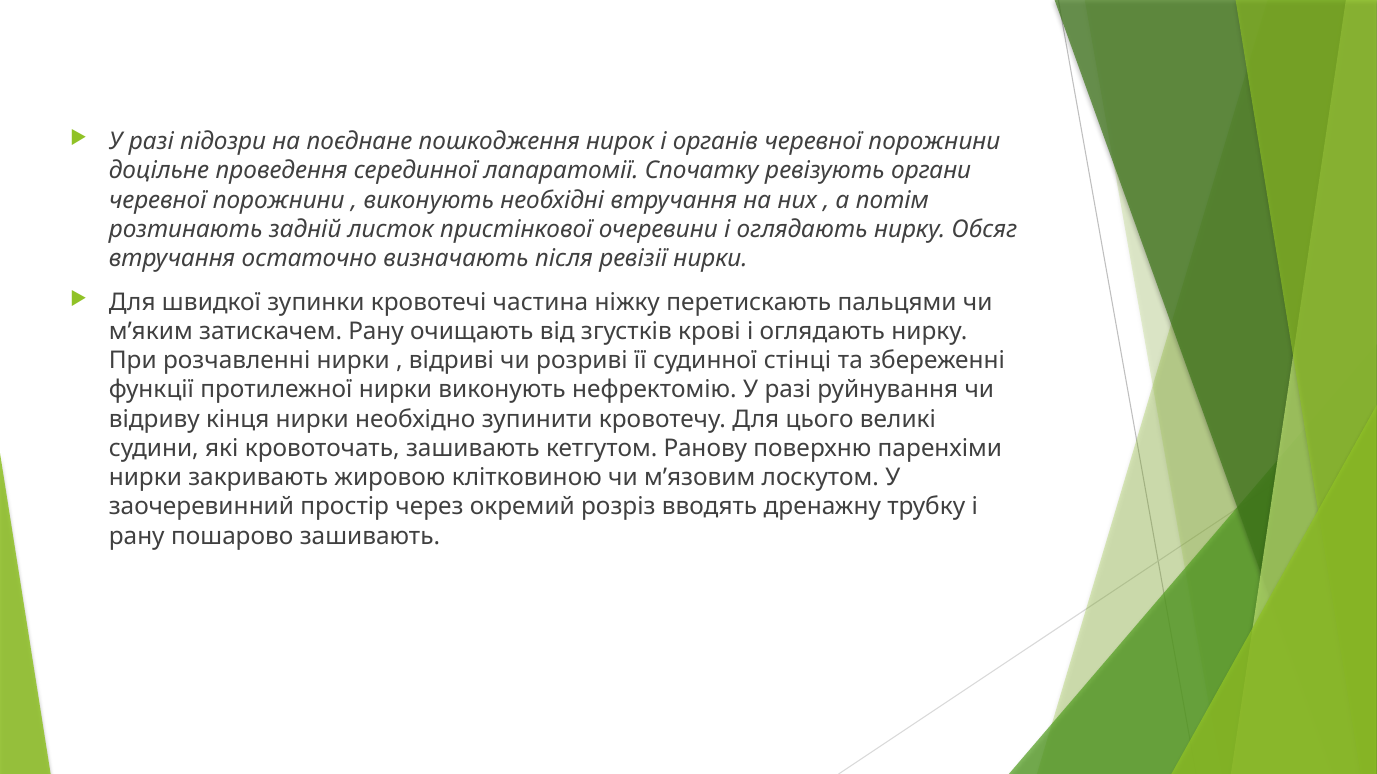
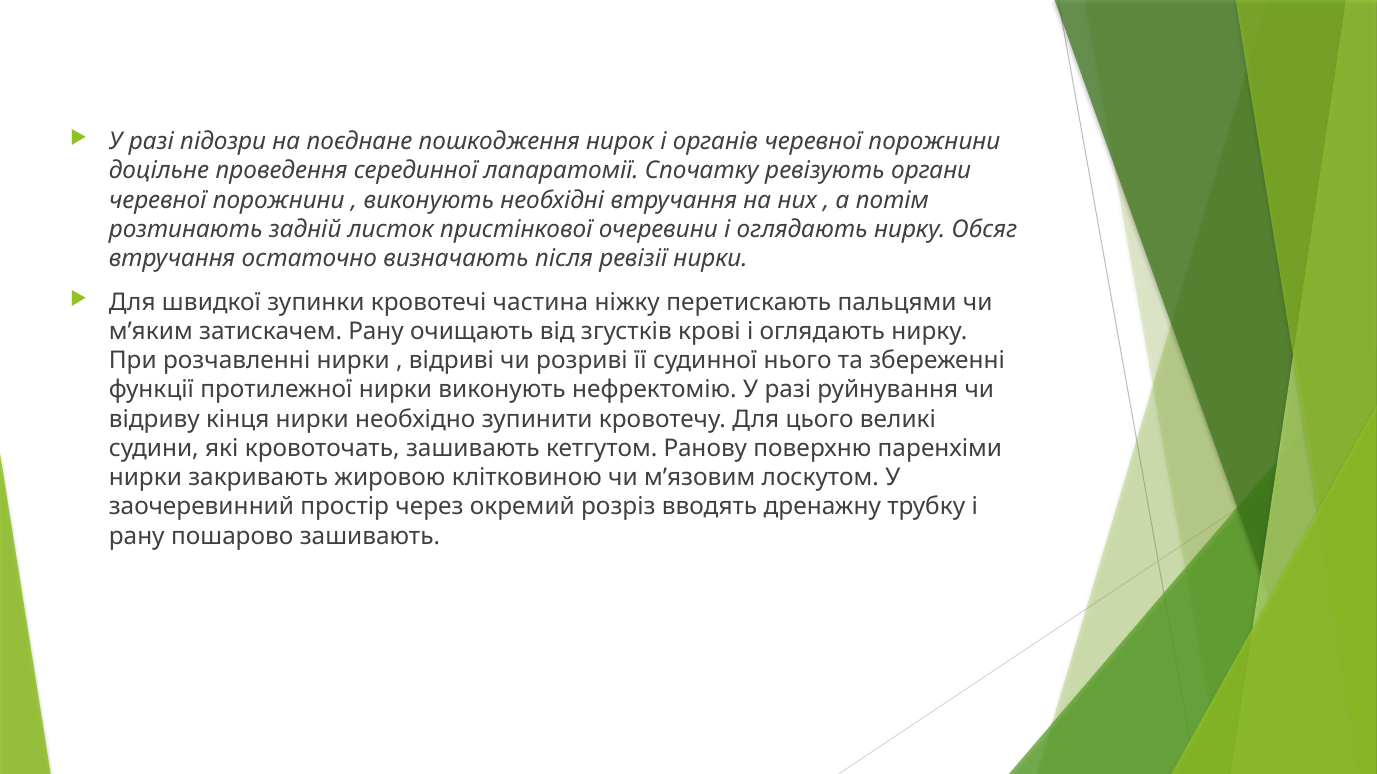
стінці: стінці -> нього
